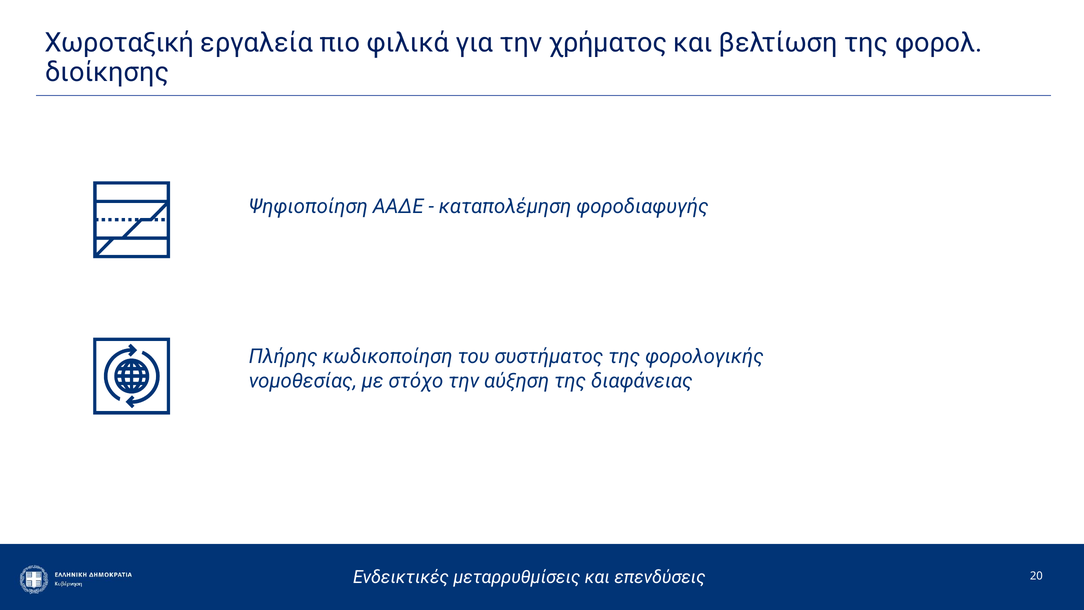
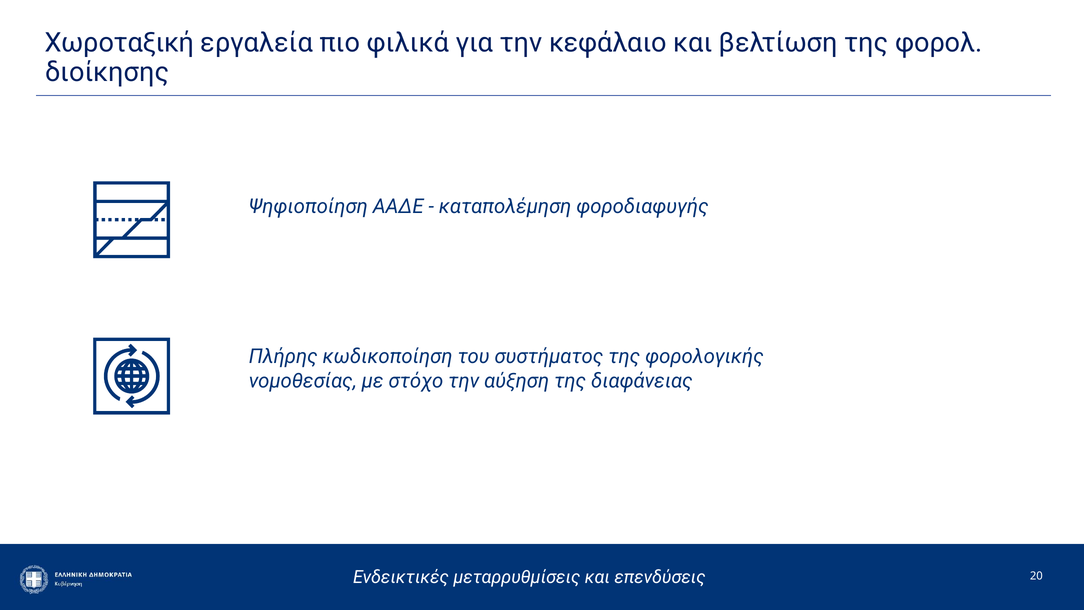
χρήματος: χρήματος -> κεφάλαιο
